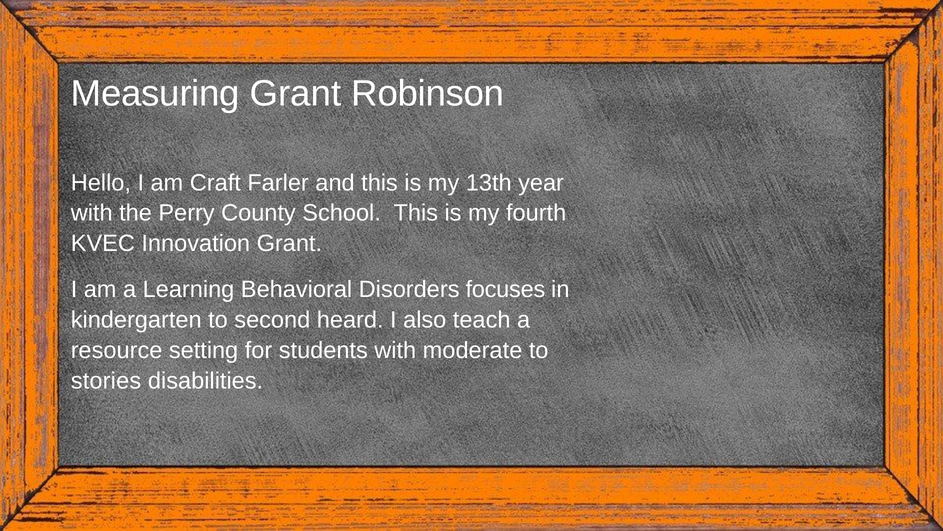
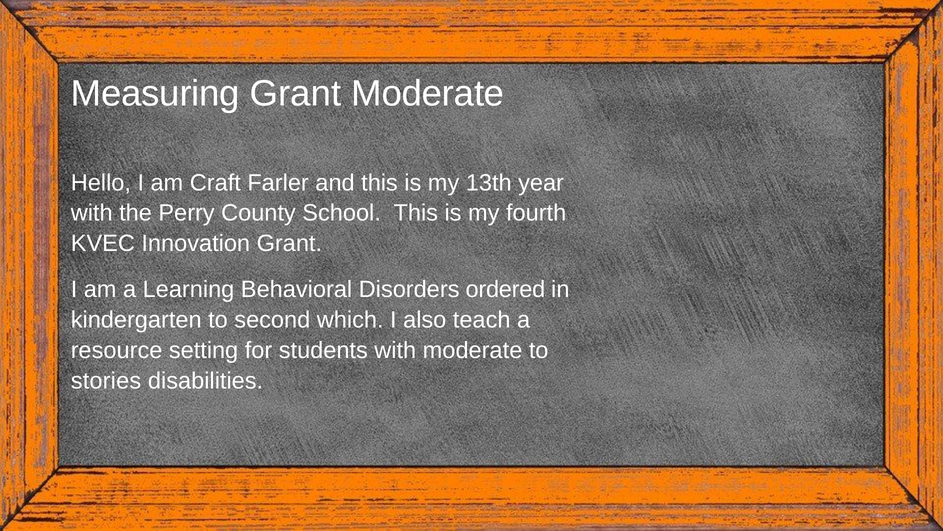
Grant Robinson: Robinson -> Moderate
focuses: focuses -> ordered
heard: heard -> which
